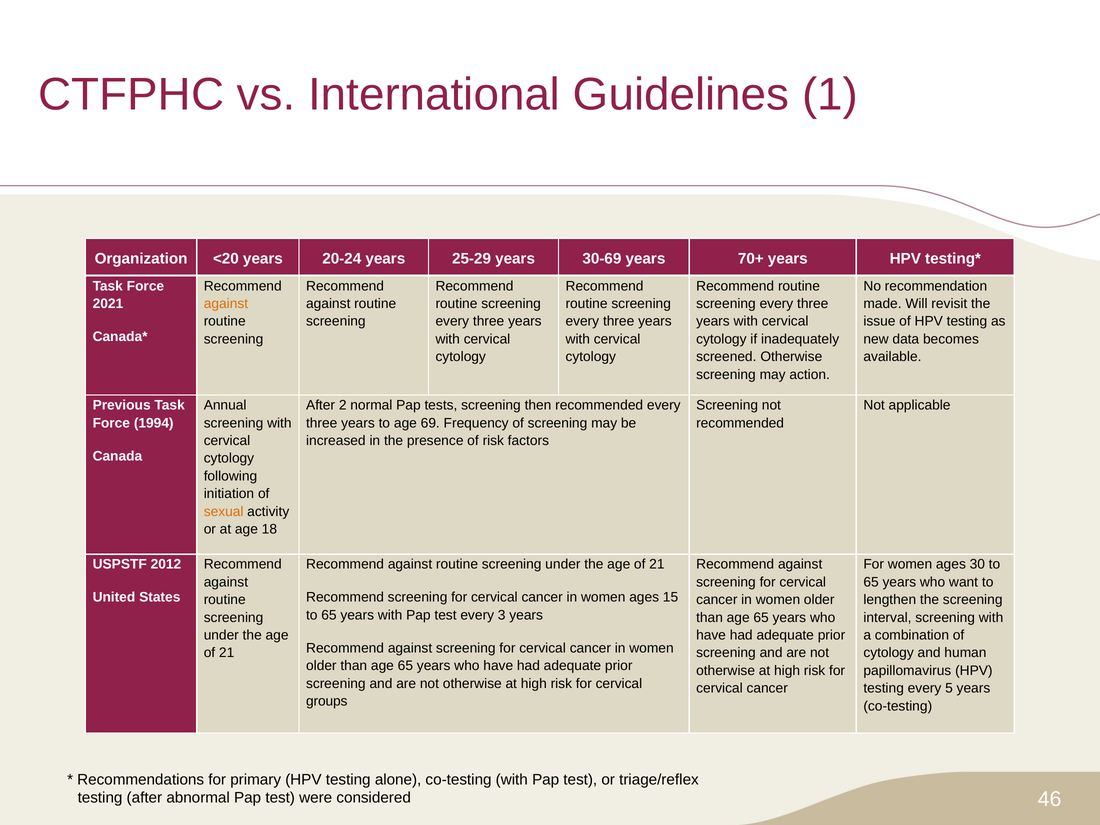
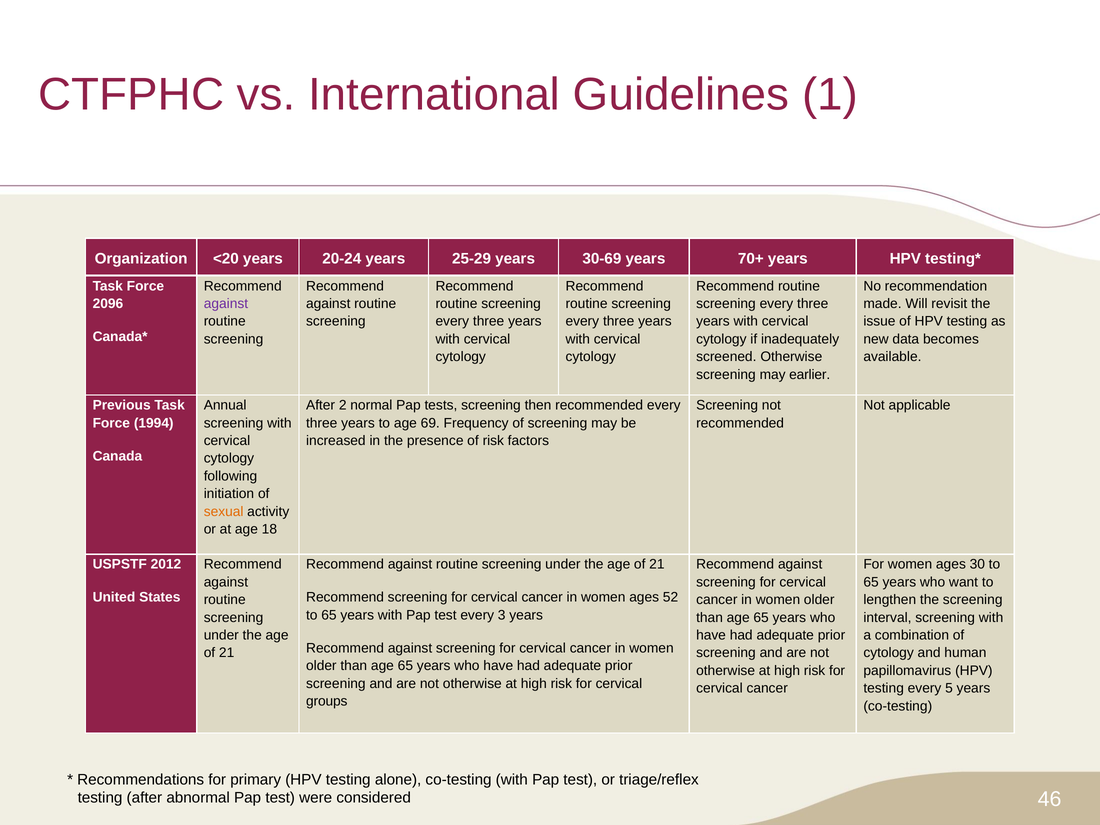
2021: 2021 -> 2096
against at (226, 304) colour: orange -> purple
action: action -> earlier
15: 15 -> 52
